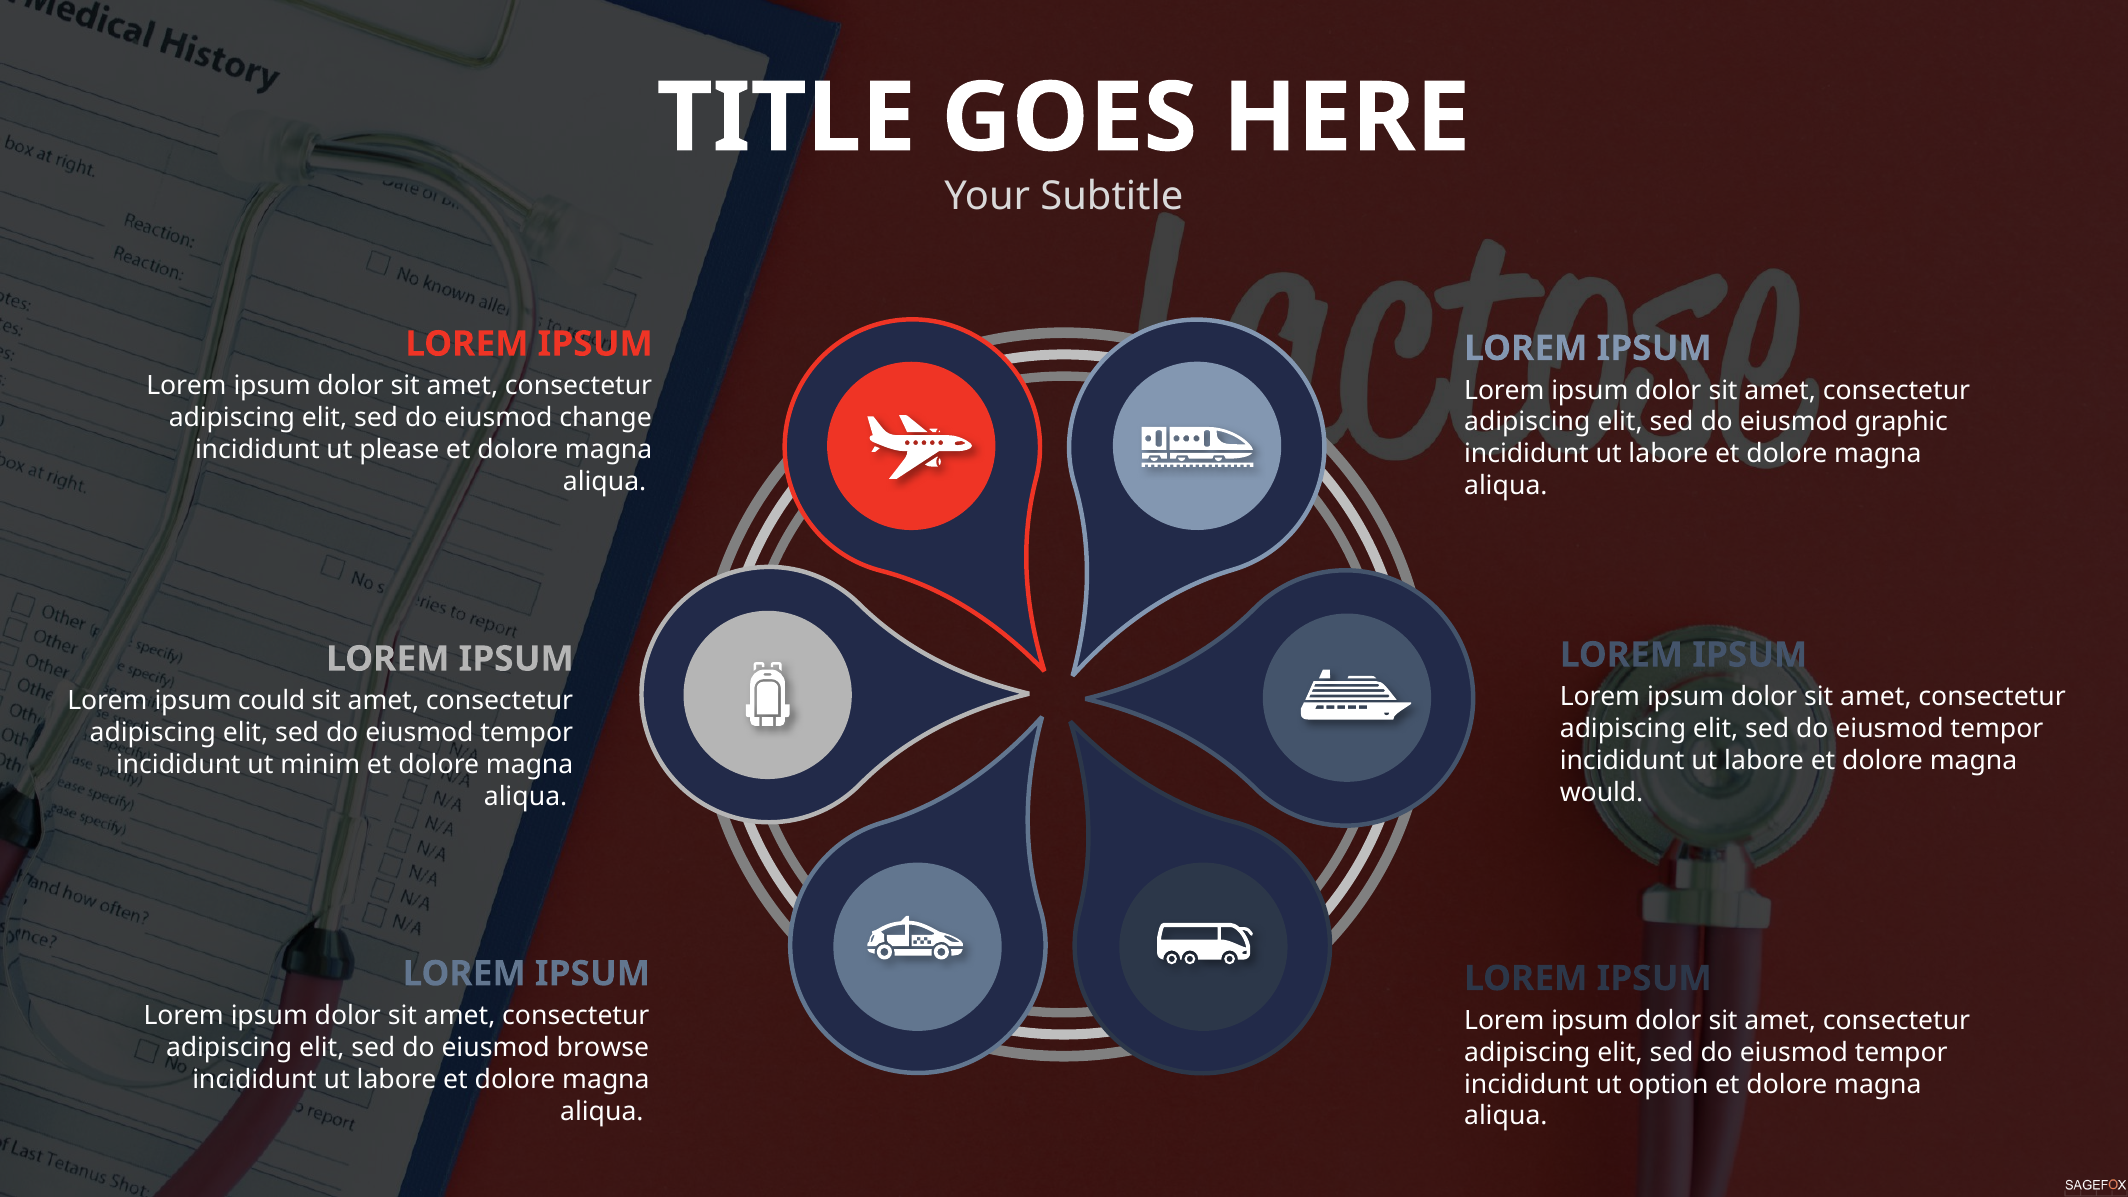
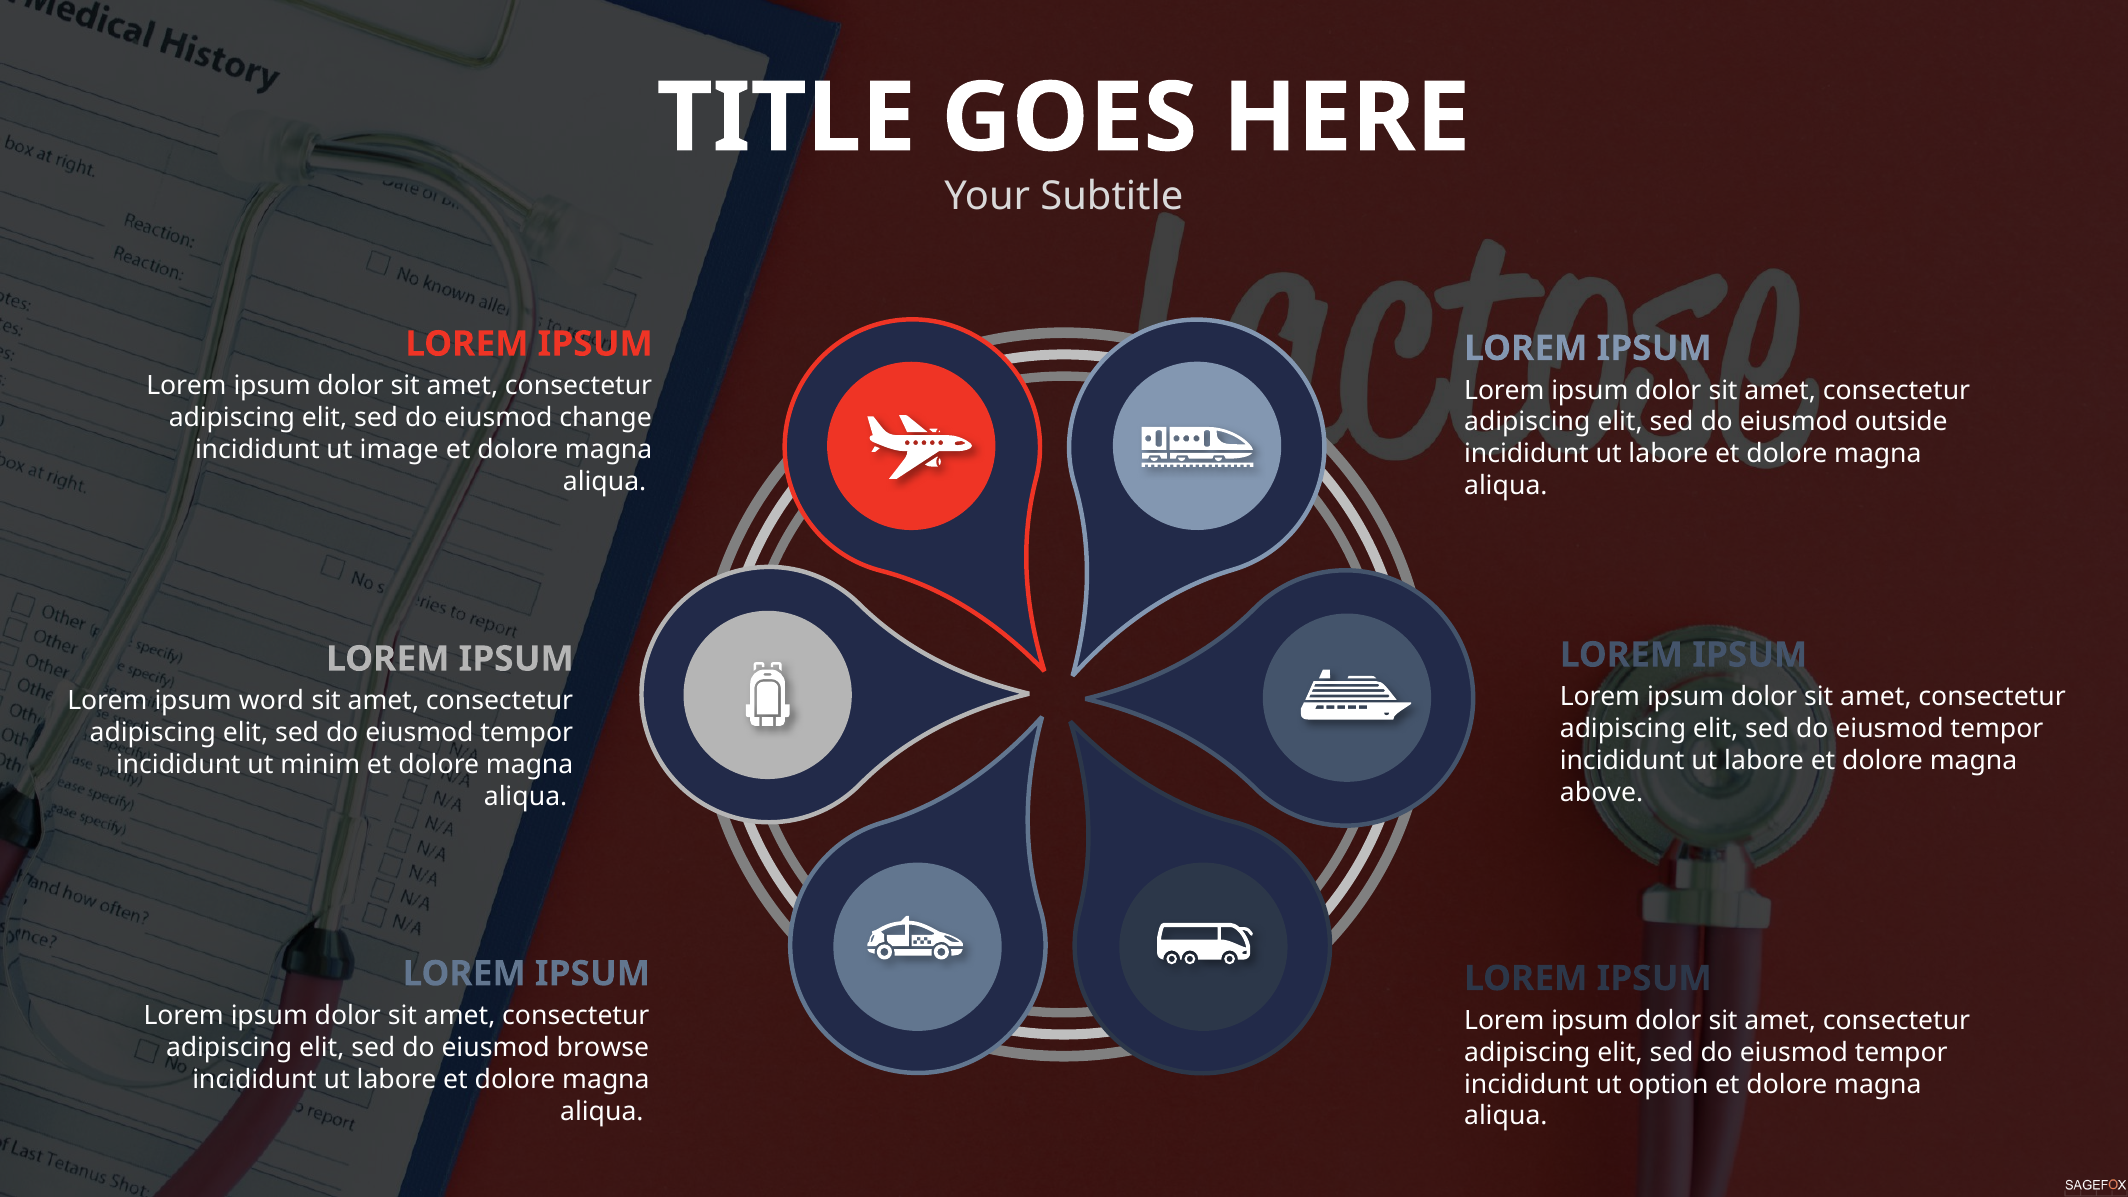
graphic: graphic -> outside
please: please -> image
could: could -> word
would: would -> above
